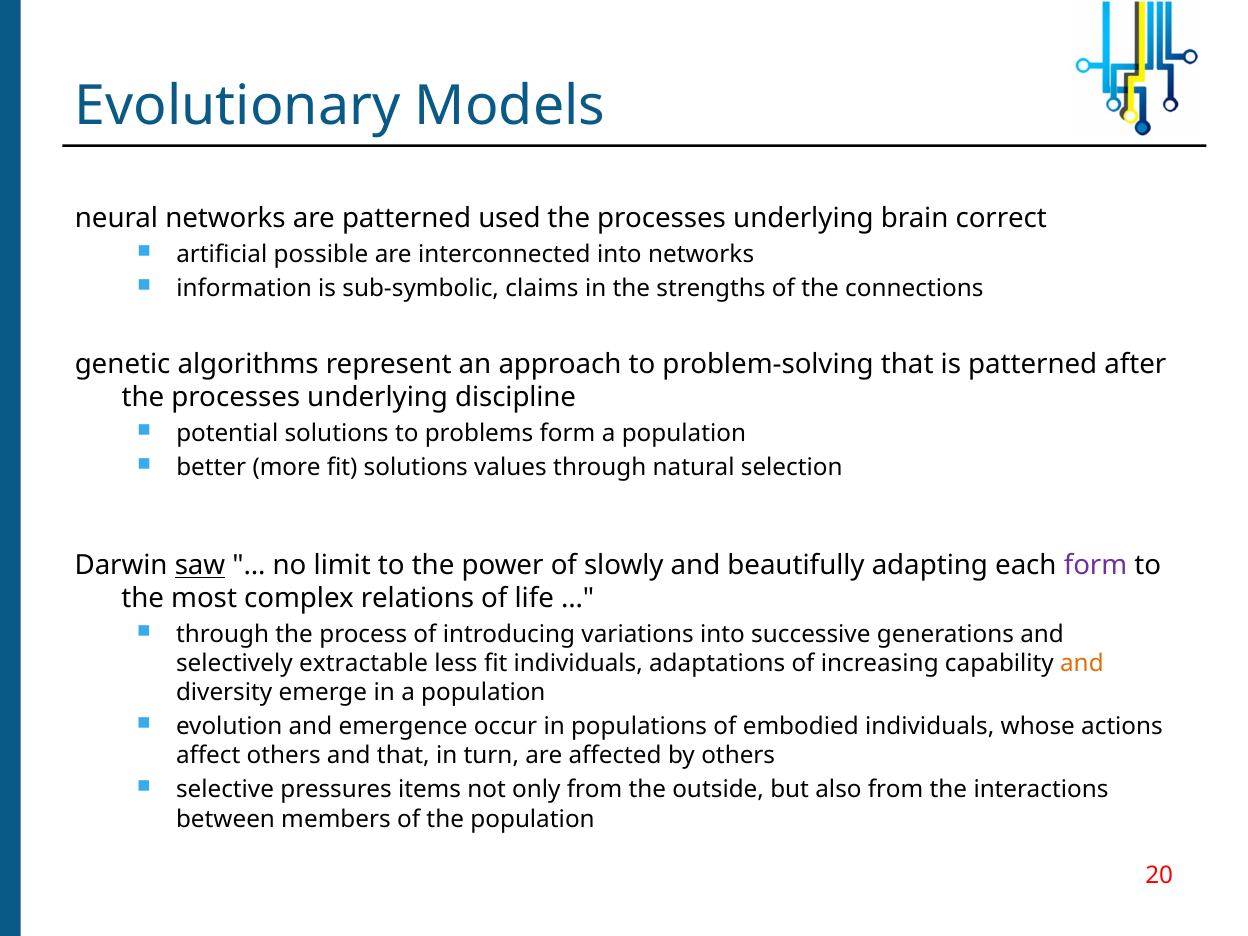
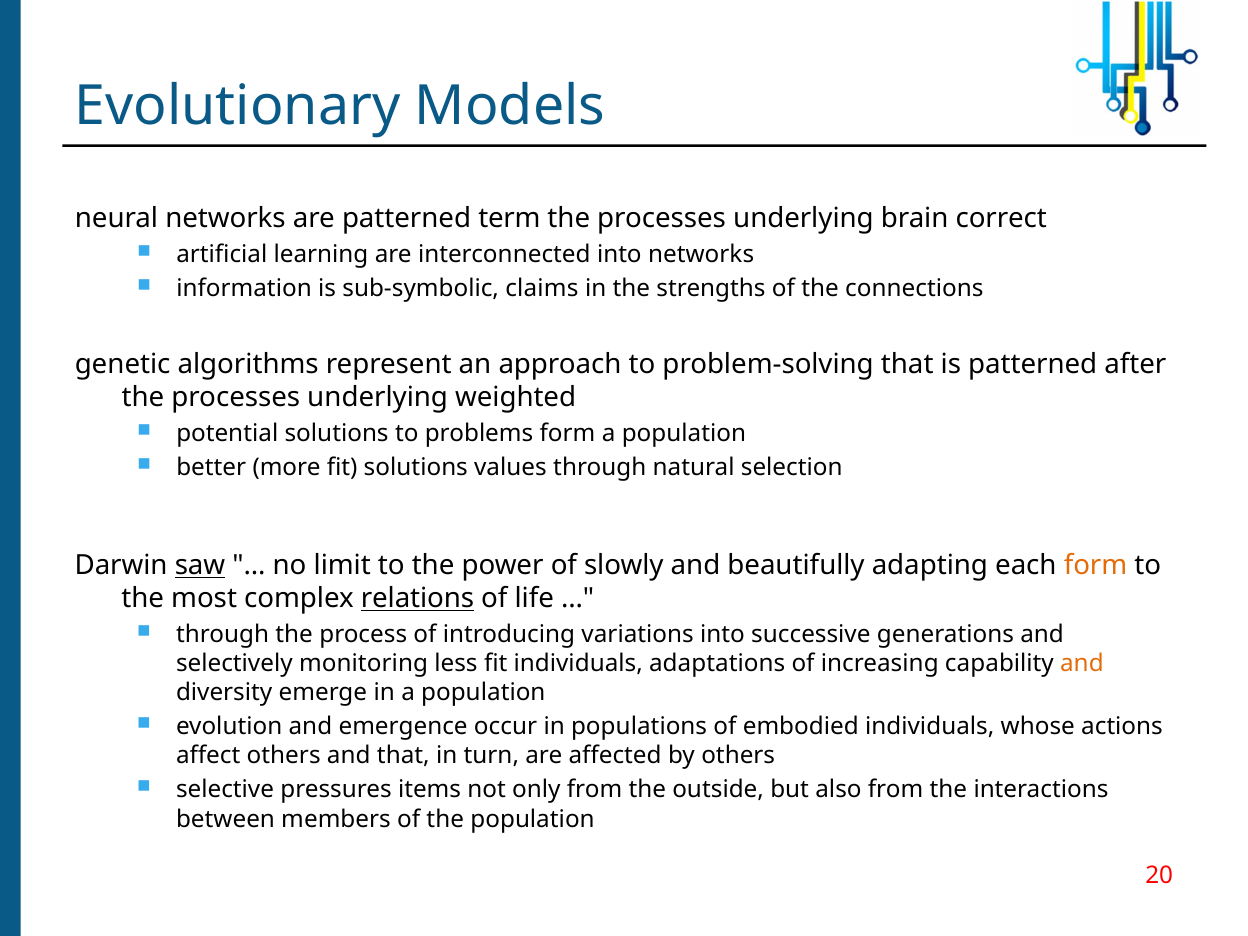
used: used -> term
possible: possible -> learning
discipline: discipline -> weighted
form at (1096, 565) colour: purple -> orange
relations underline: none -> present
extractable: extractable -> monitoring
